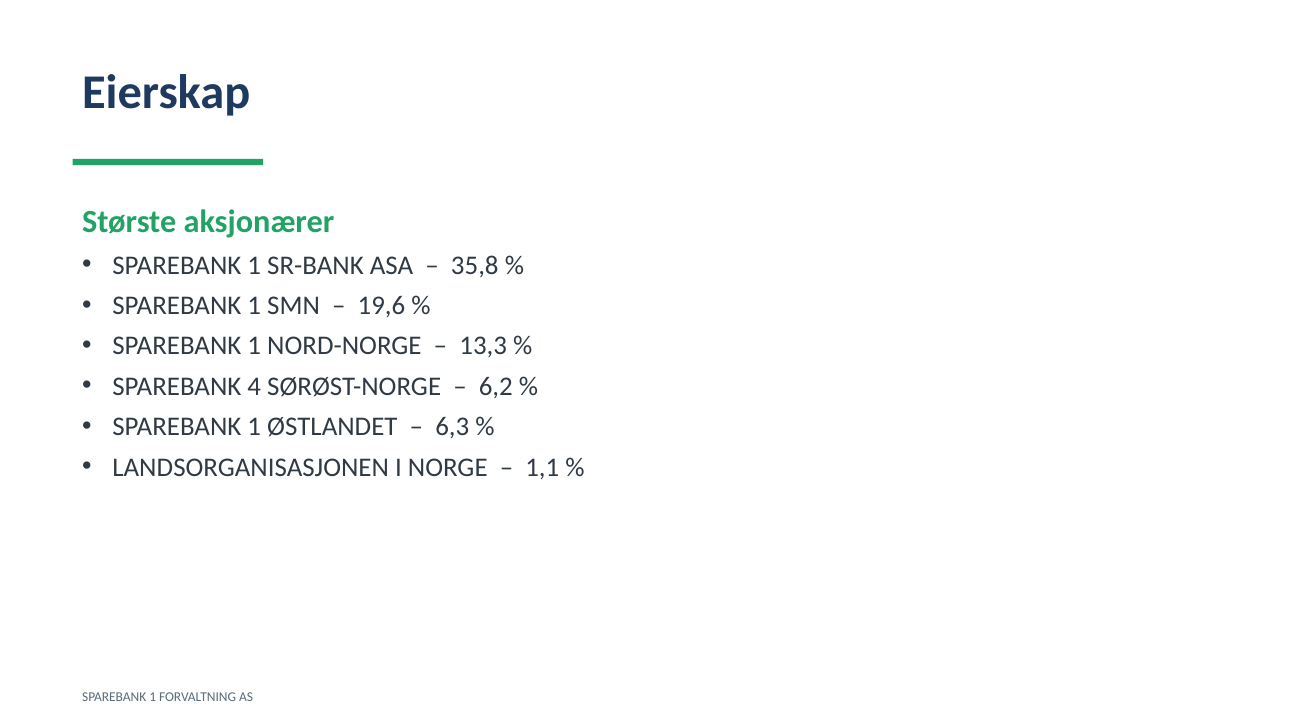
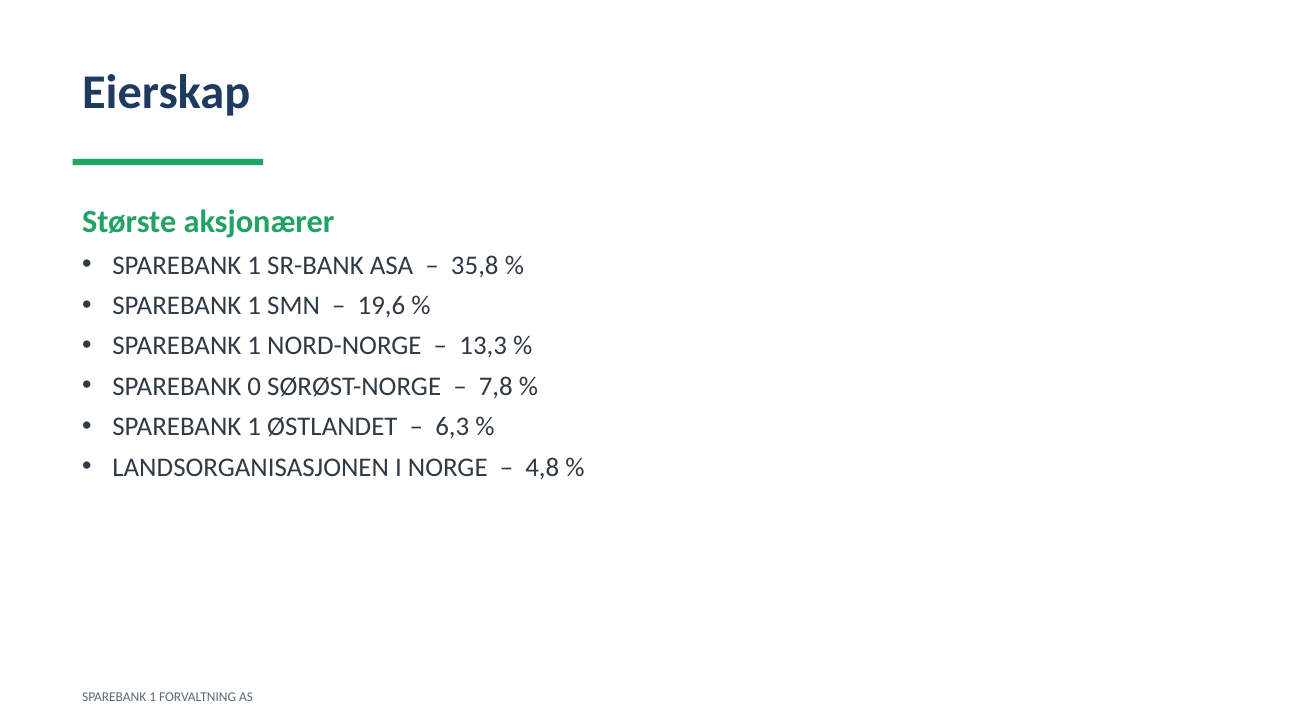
4: 4 -> 0
6,2: 6,2 -> 7,8
1,1: 1,1 -> 4,8
